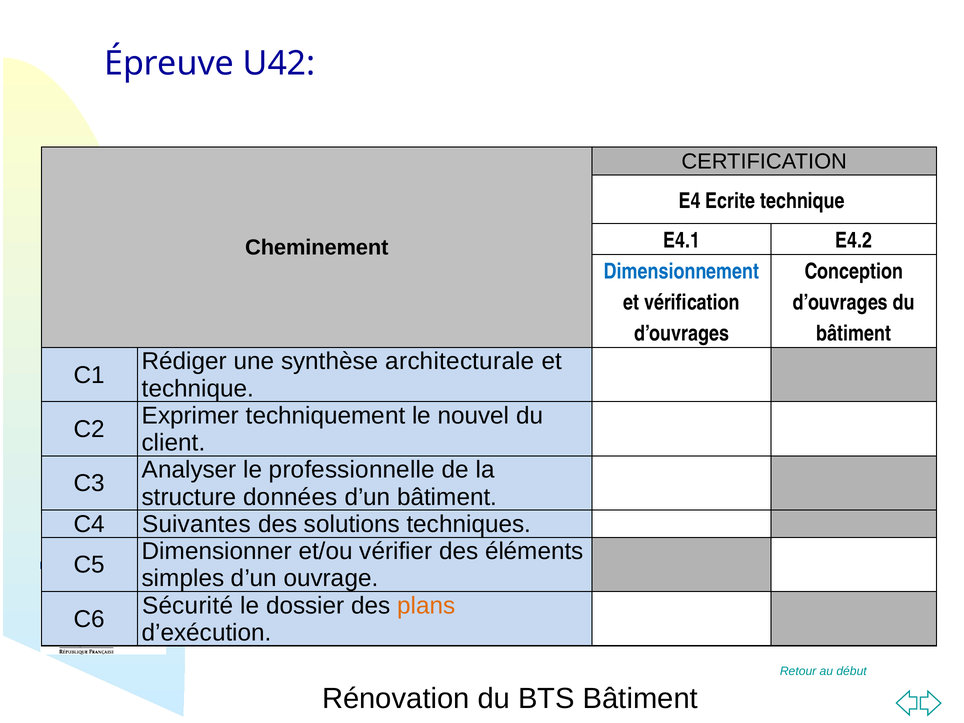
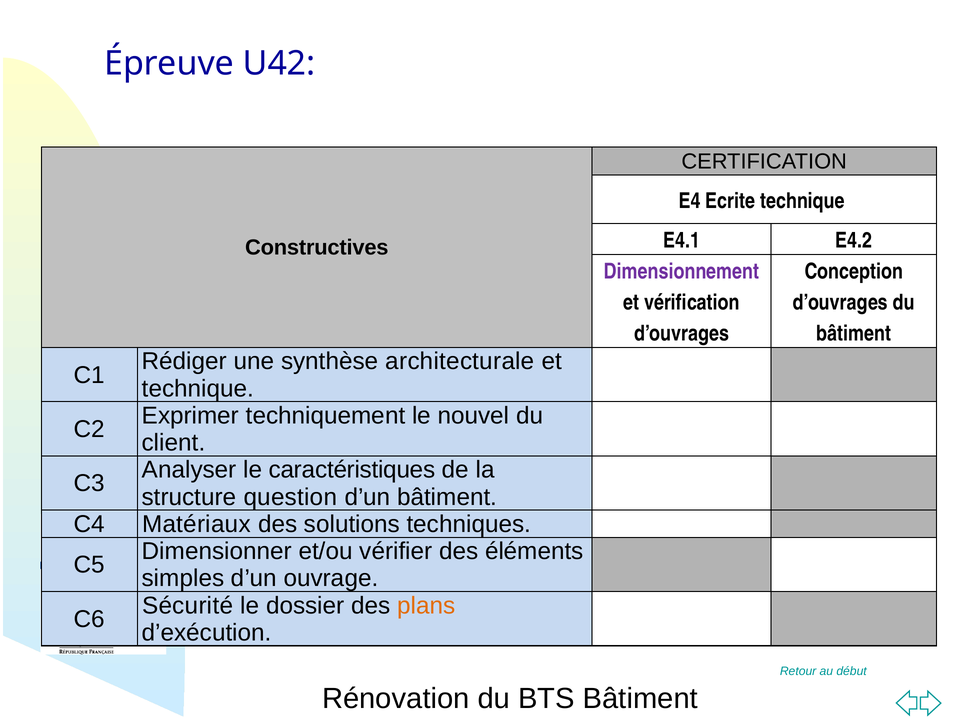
Cheminement: Cheminement -> Constructives
Dimensionnement colour: blue -> purple
professionnelle: professionnelle -> caractéristiques
données: données -> question
Suivantes: Suivantes -> Matériaux
